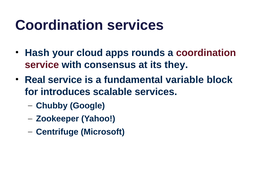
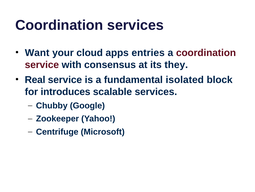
Hash: Hash -> Want
rounds: rounds -> entries
variable: variable -> isolated
